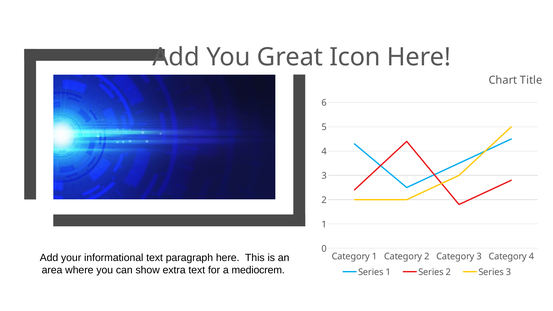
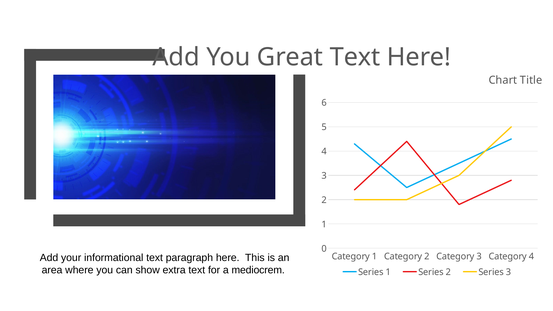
Great Icon: Icon -> Text
